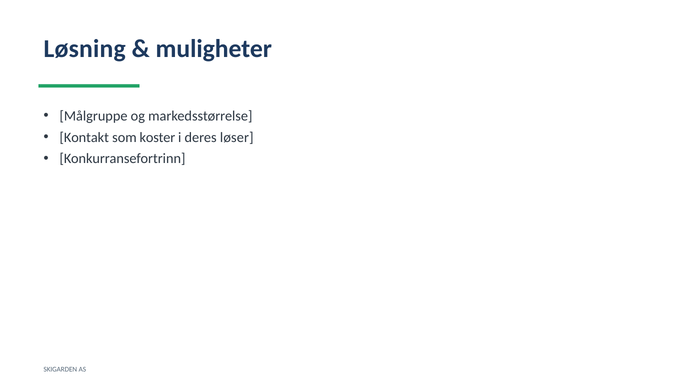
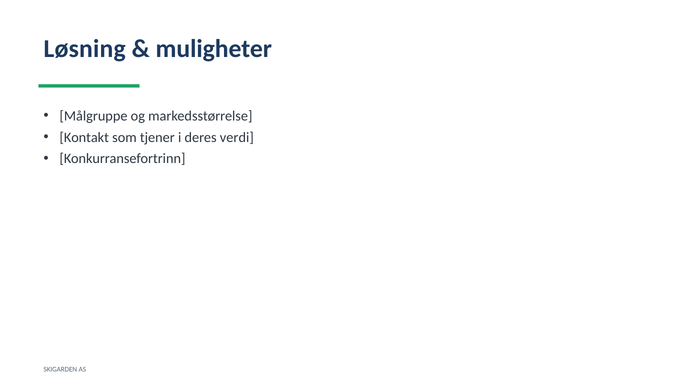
koster: koster -> tjener
løser: løser -> verdi
